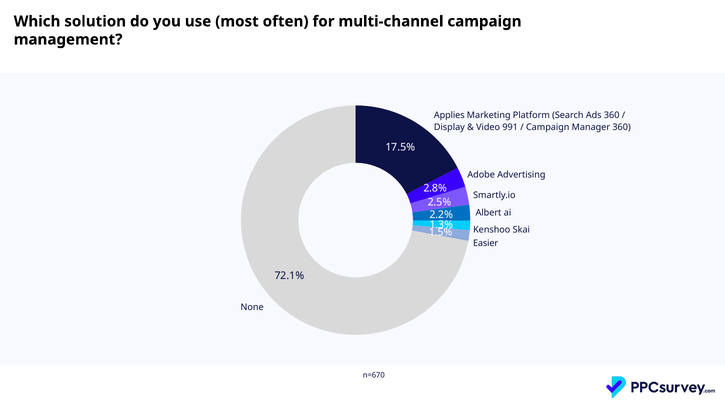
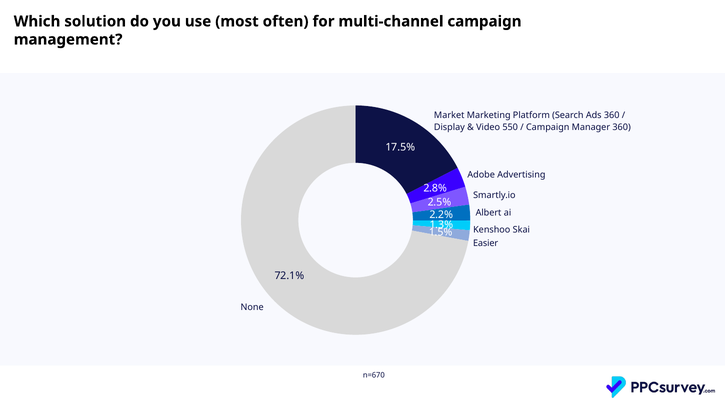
Applies: Applies -> Market
991: 991 -> 550
